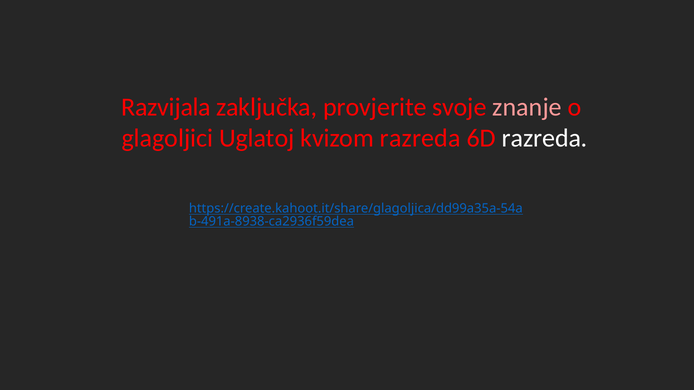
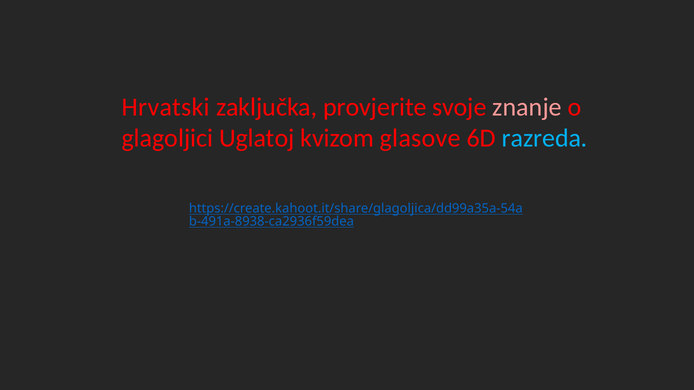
Razvijala: Razvijala -> Hrvatski
kvizom razreda: razreda -> glasove
razreda at (545, 138) colour: white -> light blue
